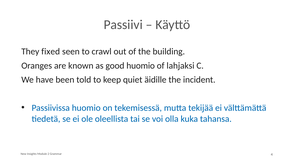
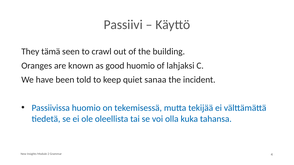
fixed: fixed -> tämä
äidille: äidille -> sanaa
